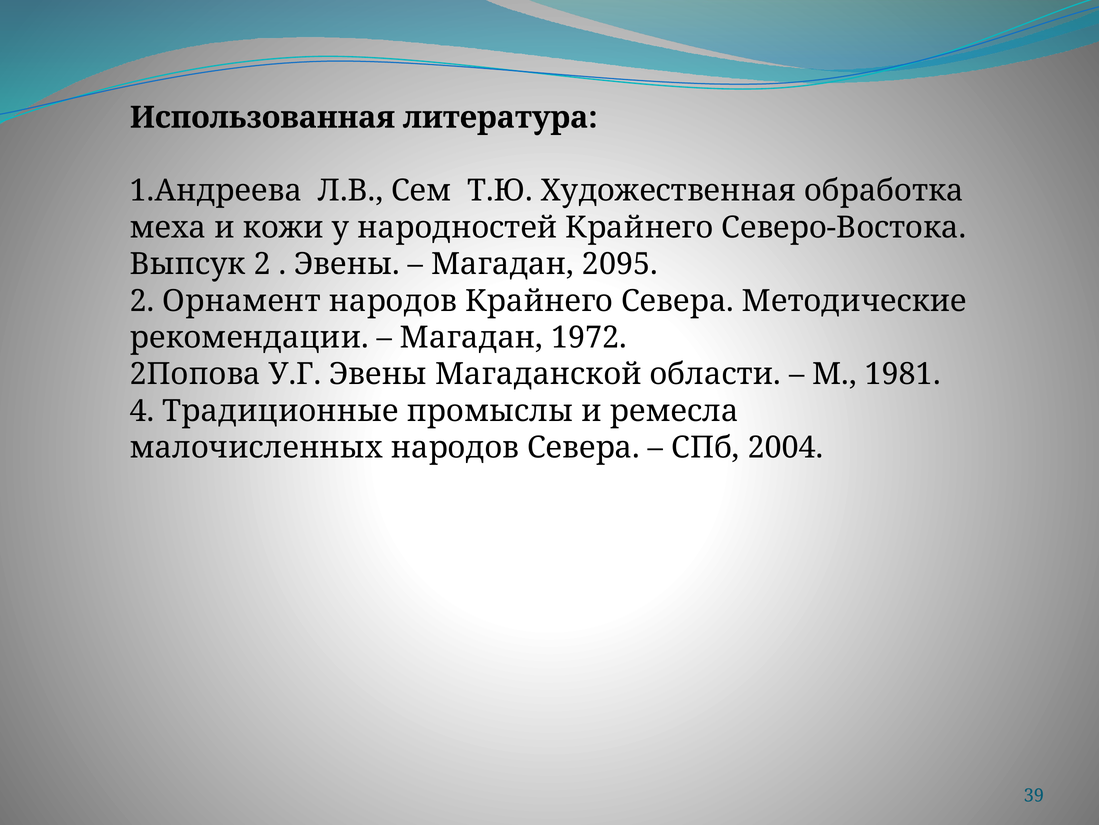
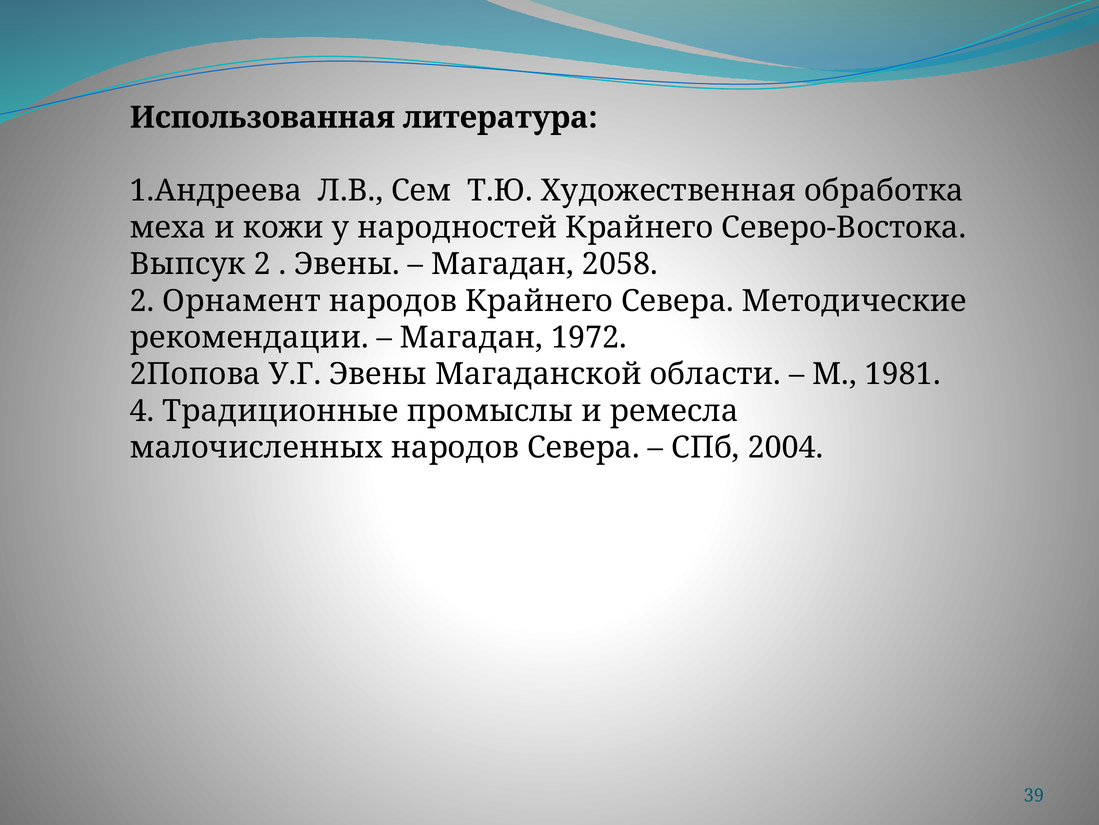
2095: 2095 -> 2058
